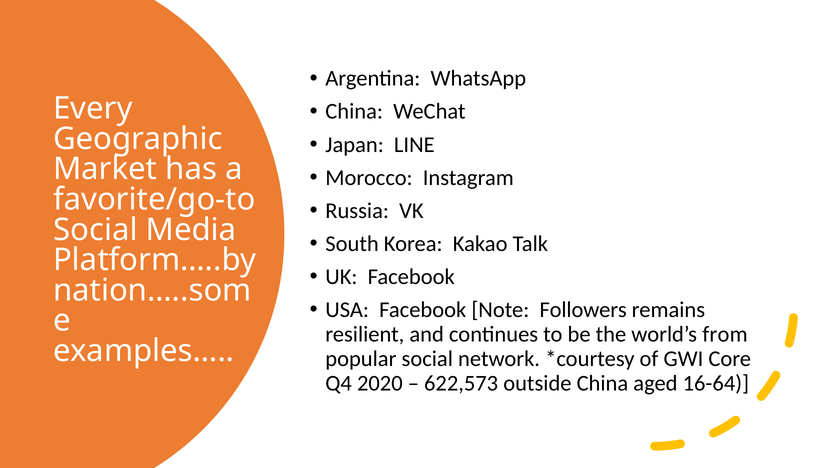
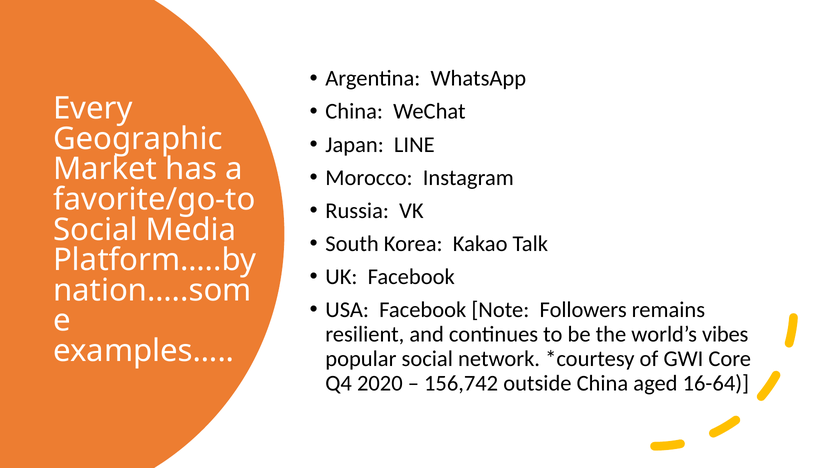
from: from -> vibes
622,573: 622,573 -> 156,742
